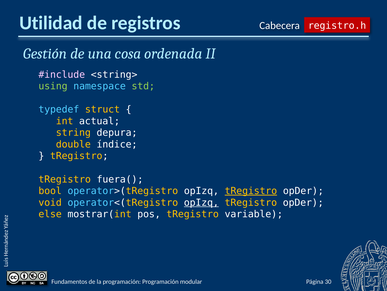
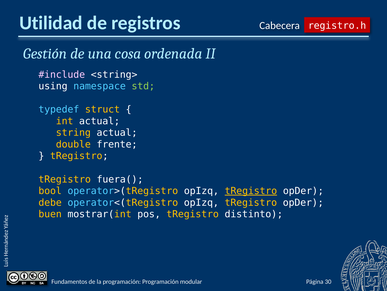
using colour: light green -> white
string depura: depura -> actual
índice: índice -> frente
void: void -> debe
opIzq at (201, 202) underline: present -> none
else: else -> buen
variable: variable -> distinto
